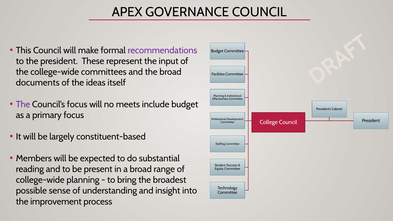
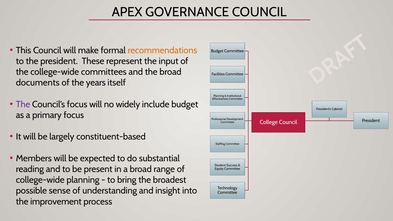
recommendations colour: purple -> orange
ideas: ideas -> years
meets: meets -> widely
